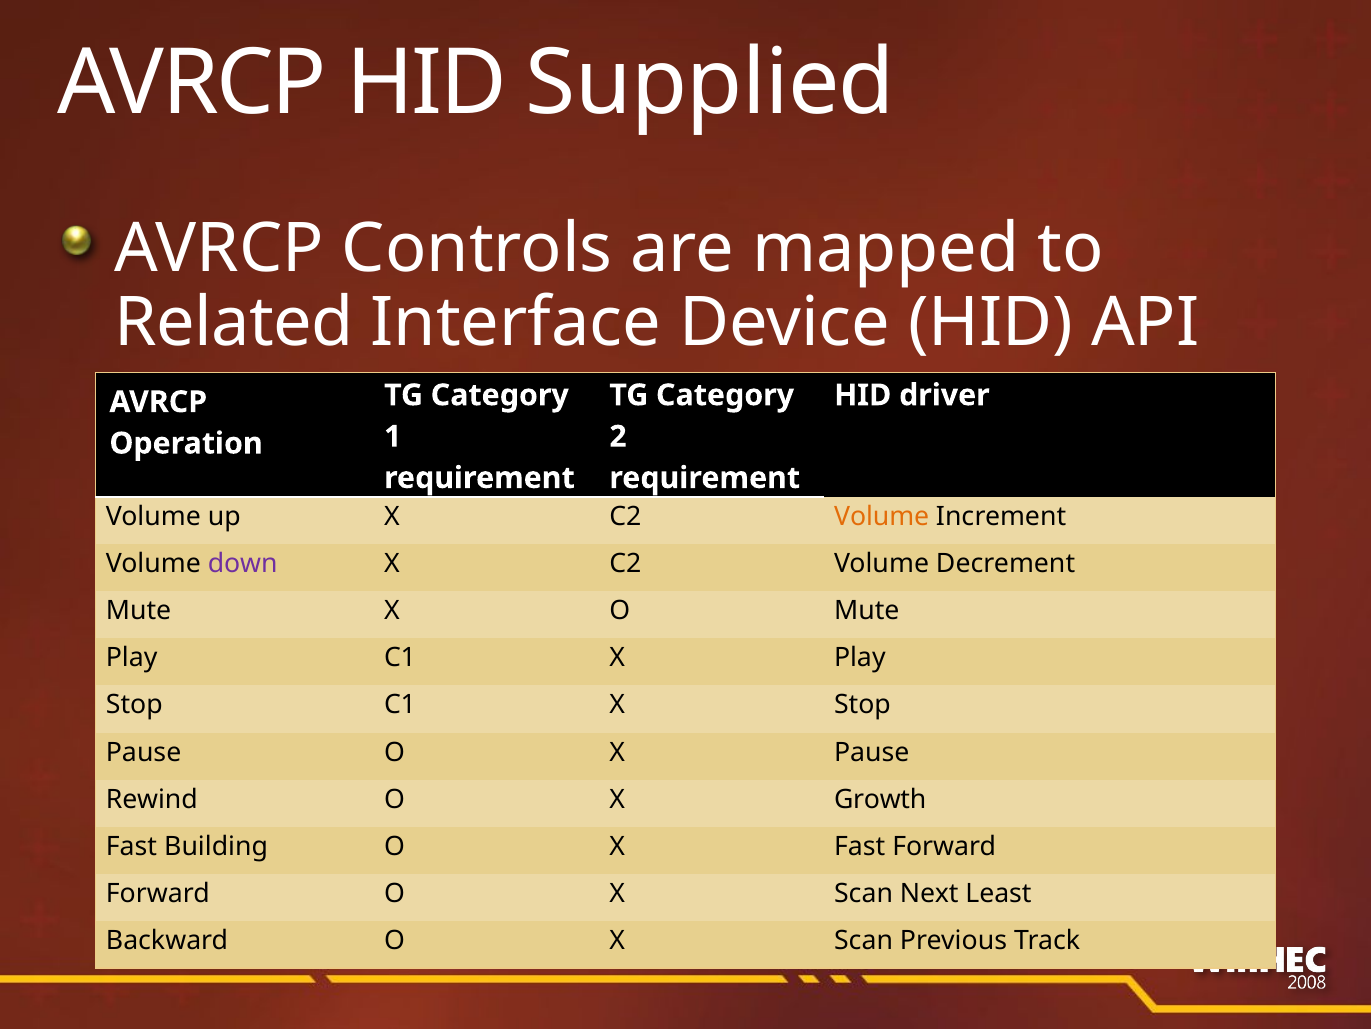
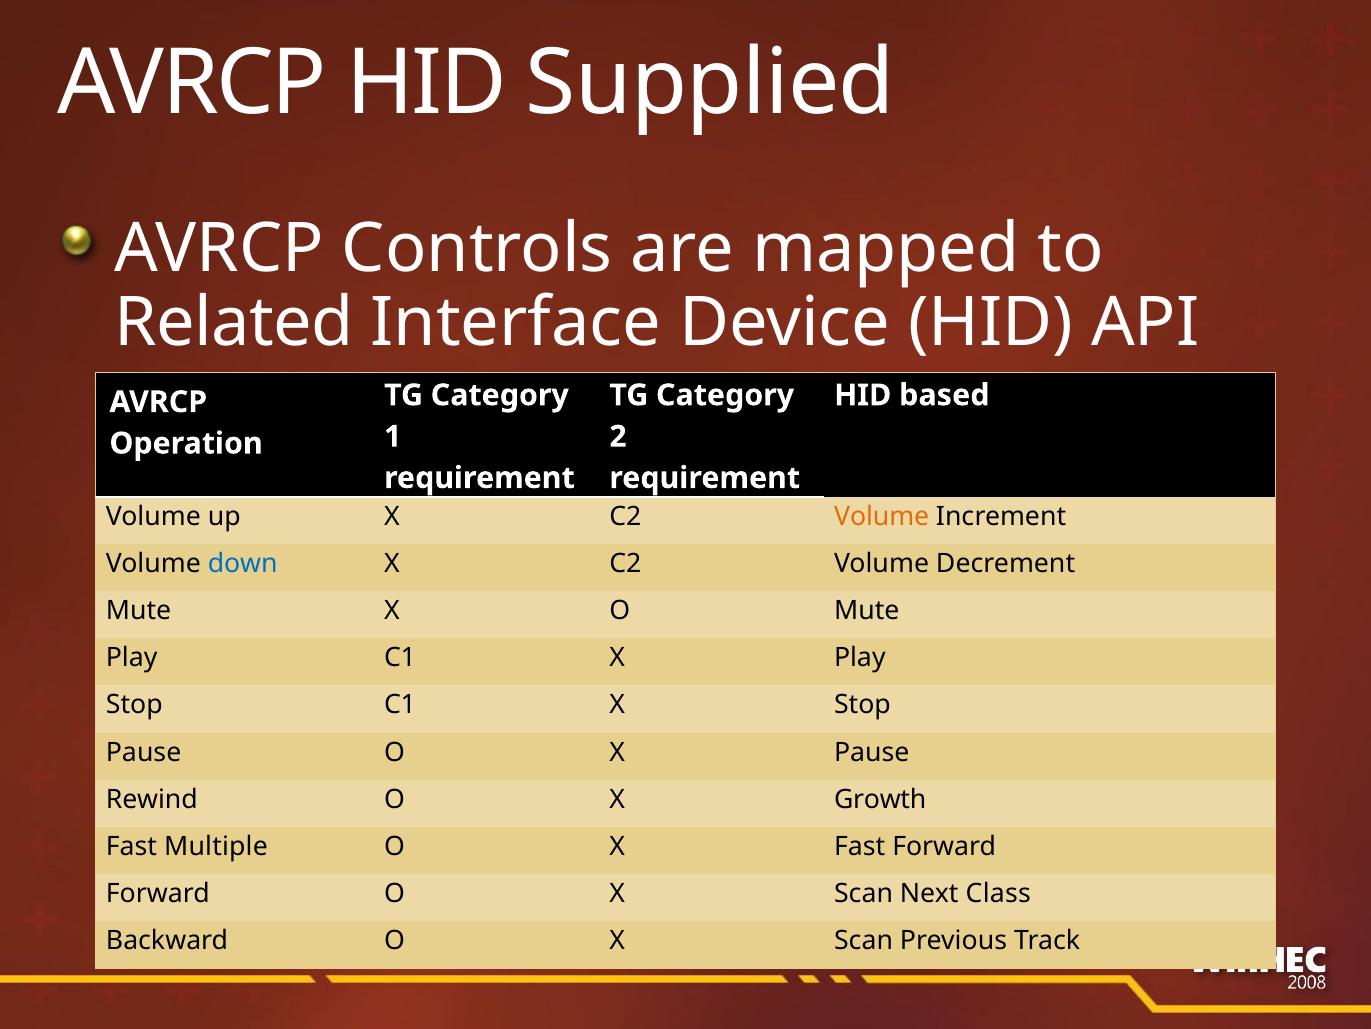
driver: driver -> based
down colour: purple -> blue
Building: Building -> Multiple
Least: Least -> Class
